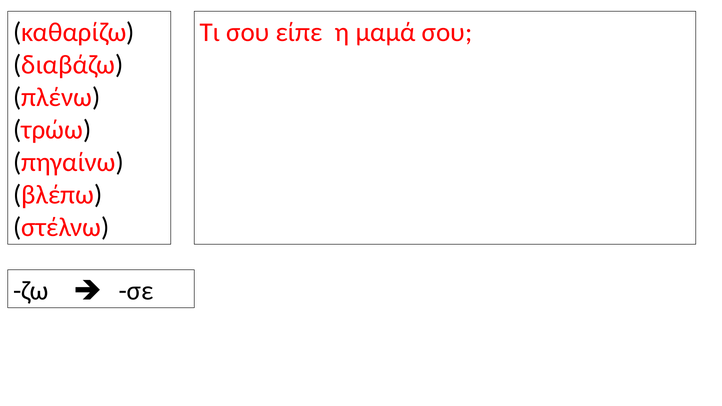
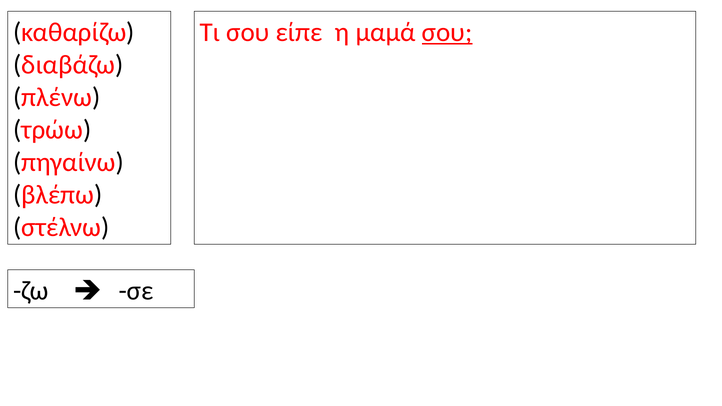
σου at (447, 32) underline: none -> present
